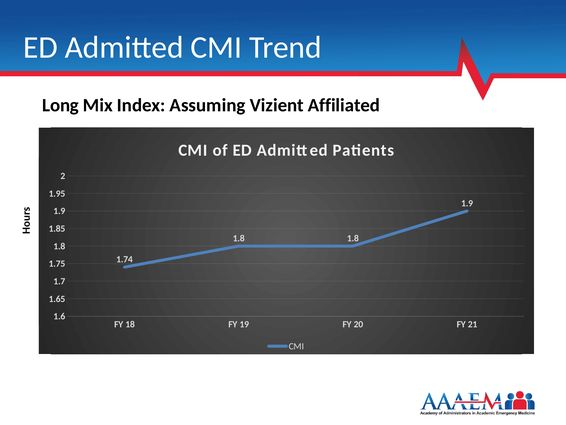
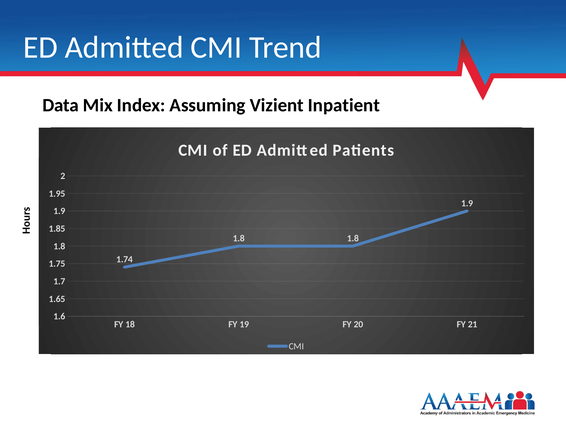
Long: Long -> Data
Affiliated: Affiliated -> Inpatient
